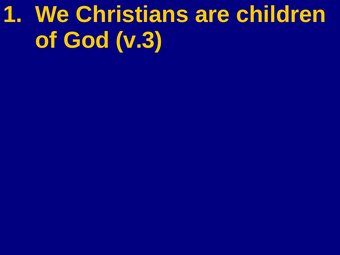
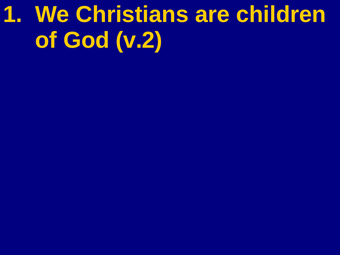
v.3: v.3 -> v.2
